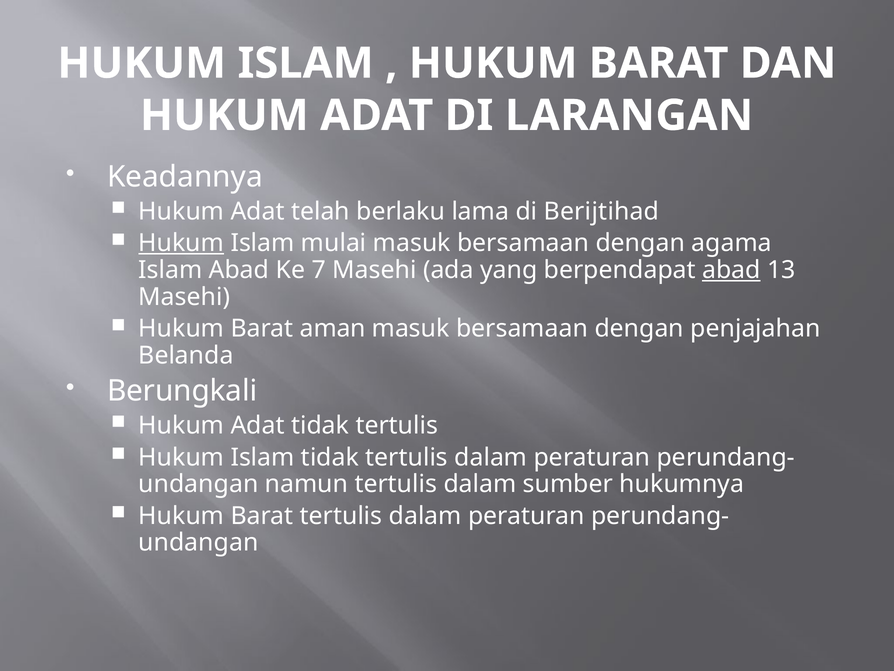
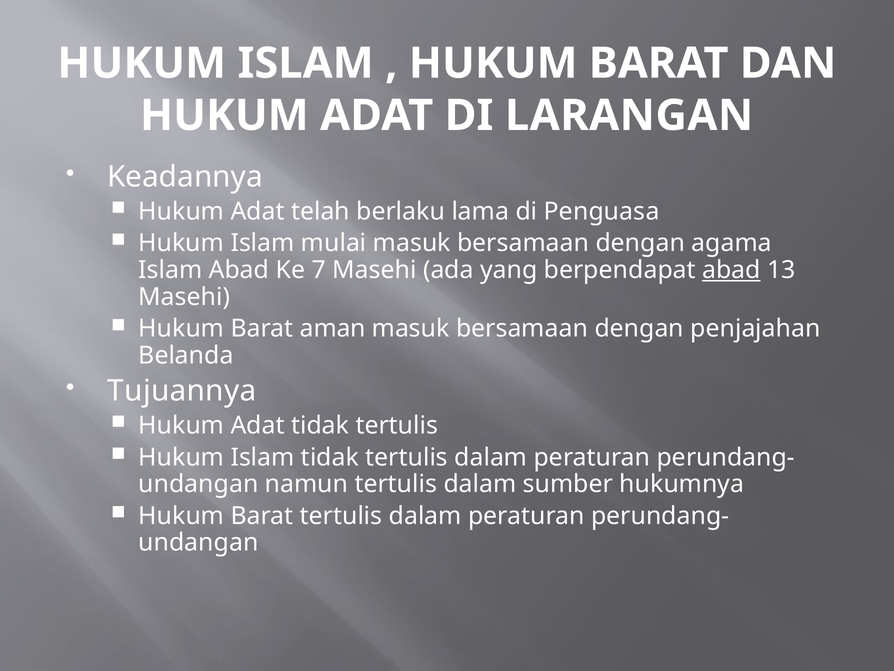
Berijtihad: Berijtihad -> Penguasa
Hukum at (181, 243) underline: present -> none
Berungkali: Berungkali -> Tujuannya
